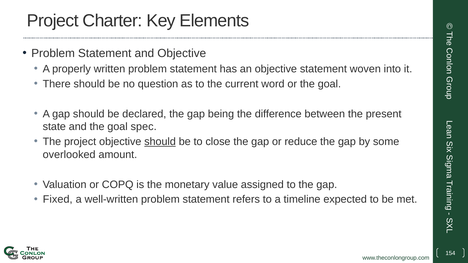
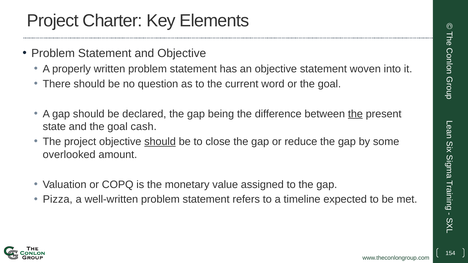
the at (355, 114) underline: none -> present
spec: spec -> cash
Fixed: Fixed -> Pizza
